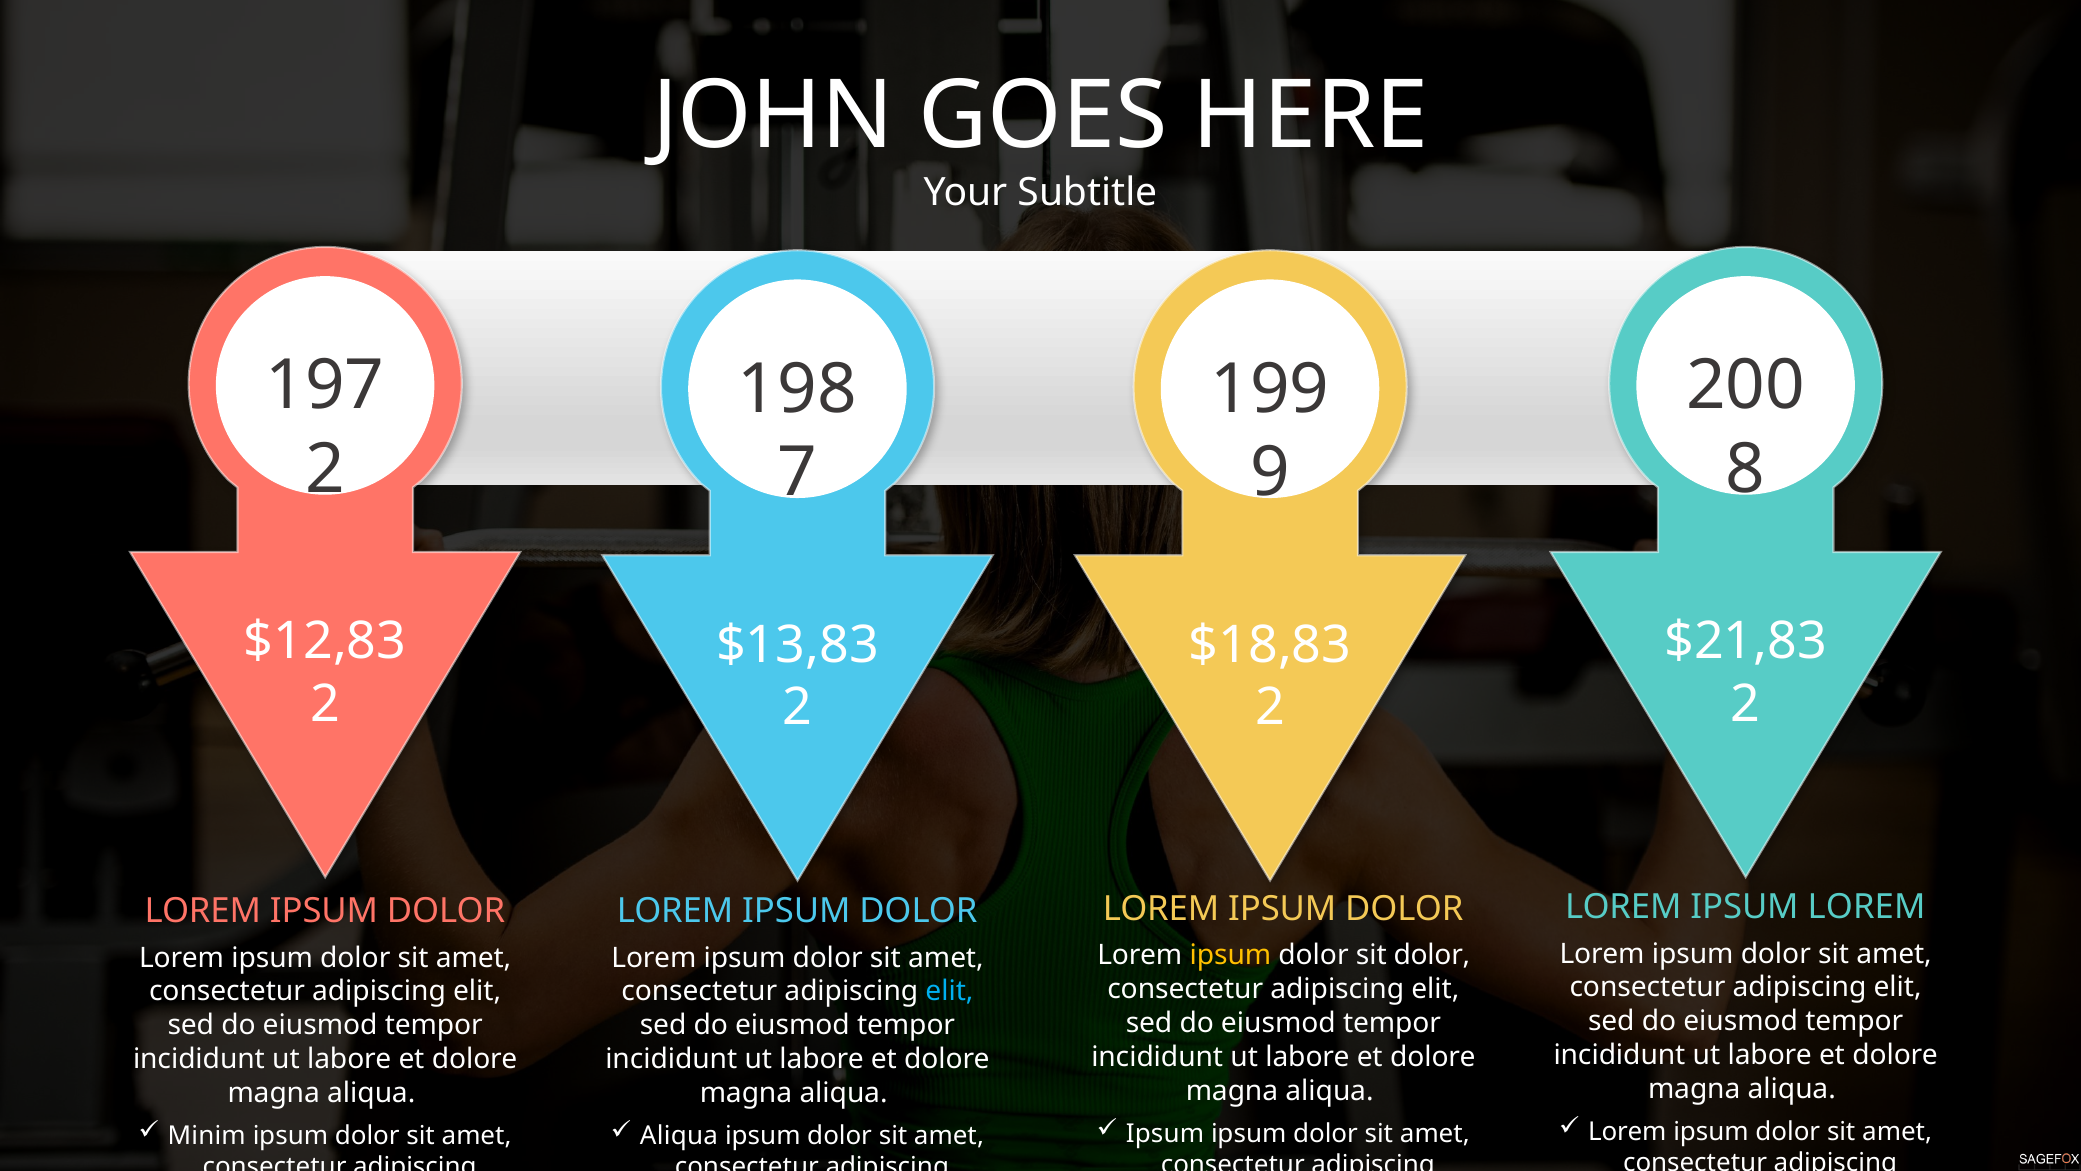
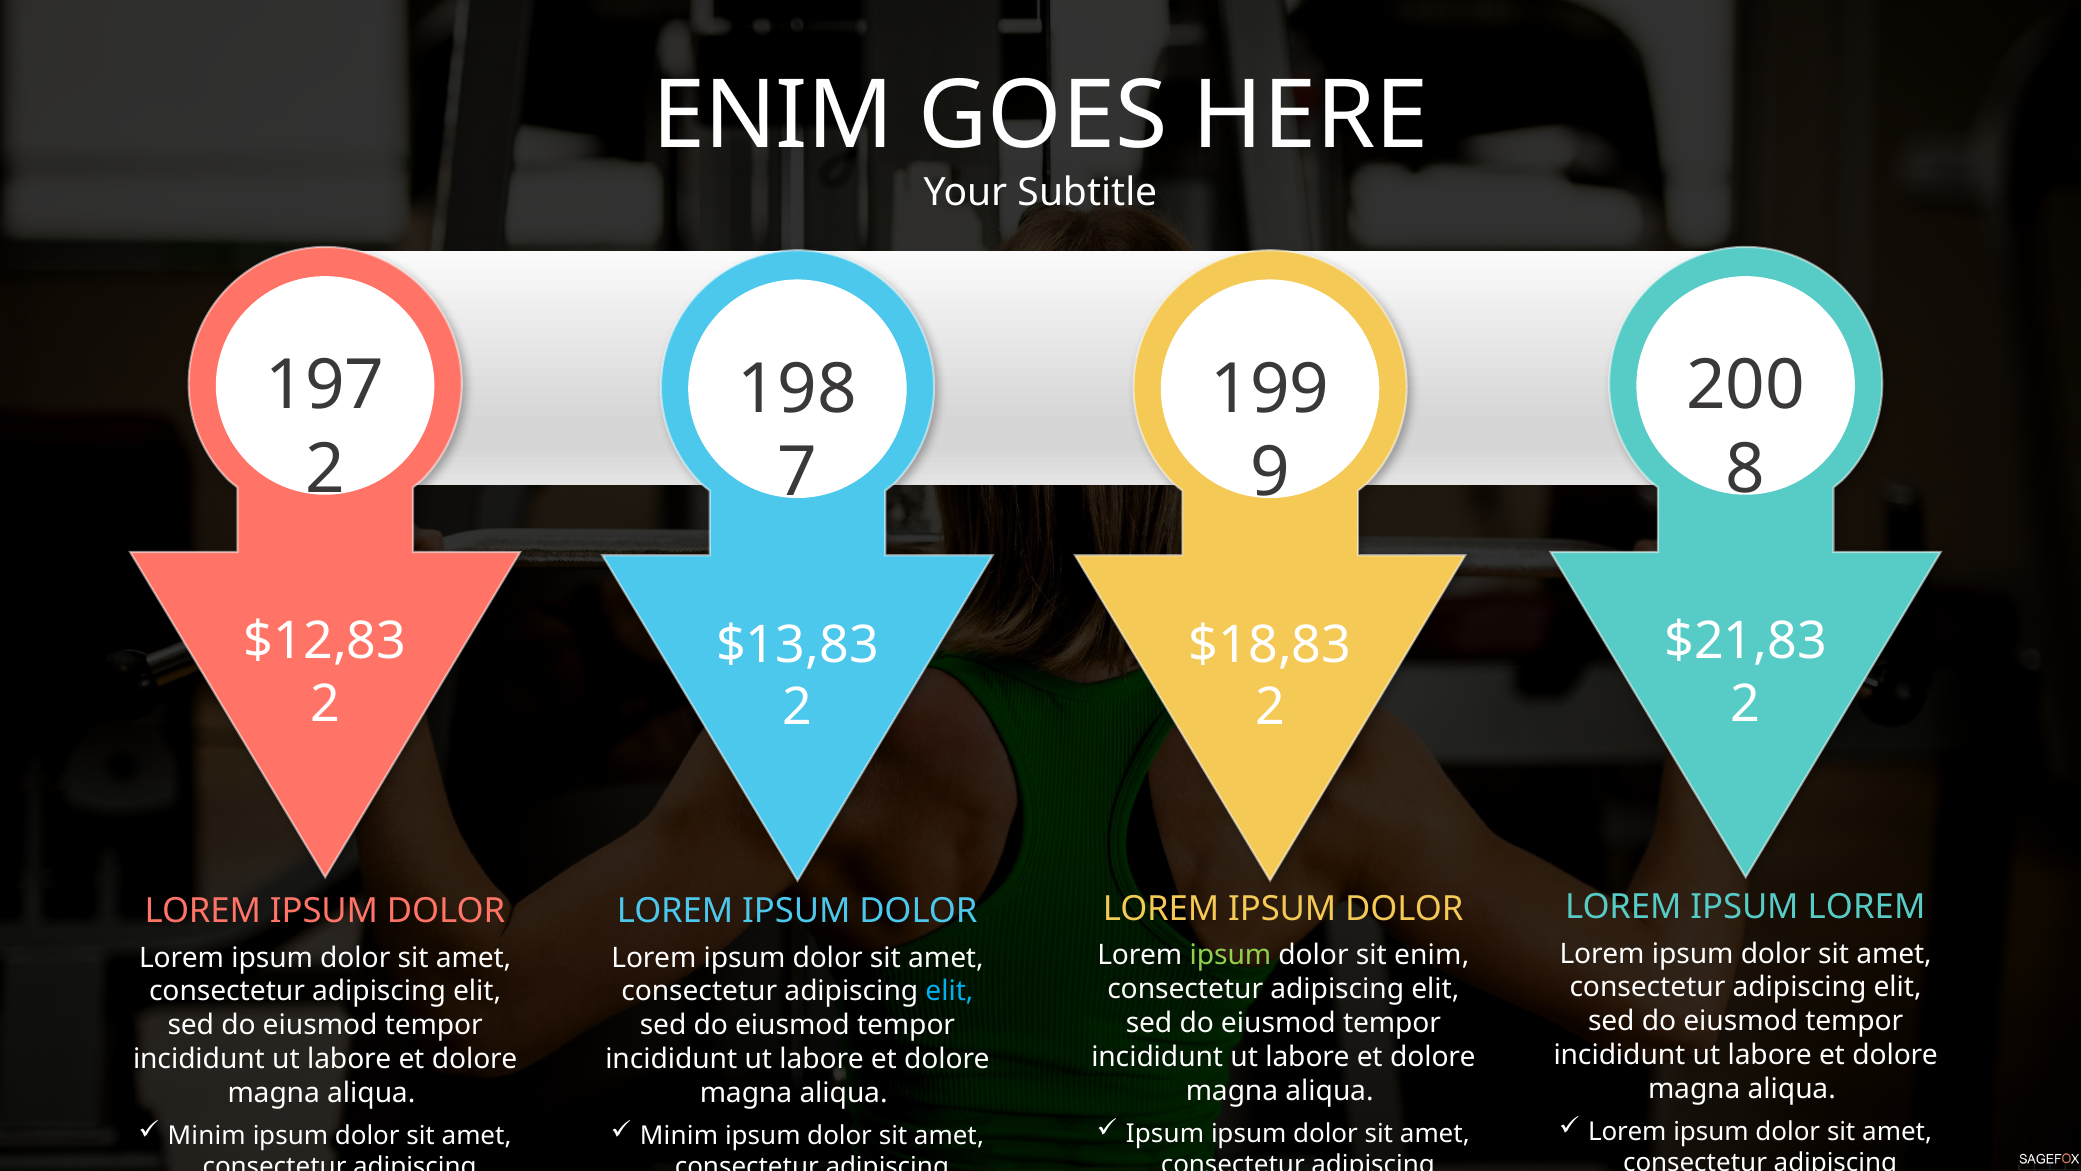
JOHN at (773, 116): JOHN -> ENIM
ipsum at (1230, 955) colour: yellow -> light green
sit dolor: dolor -> enim
Aliqua at (679, 1136): Aliqua -> Minim
